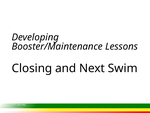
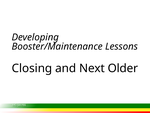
Swim: Swim -> Older
